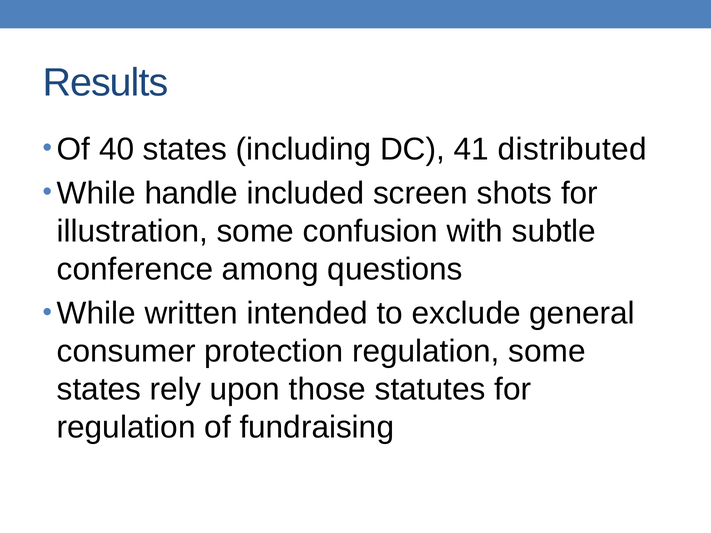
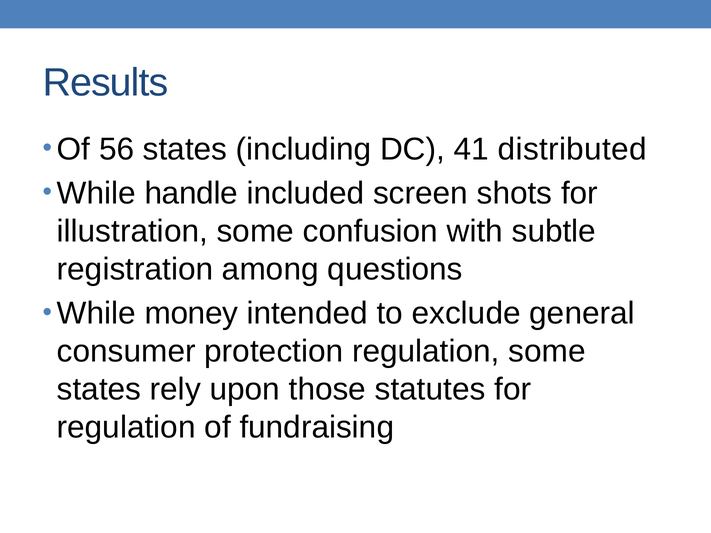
40: 40 -> 56
conference: conference -> registration
written: written -> money
